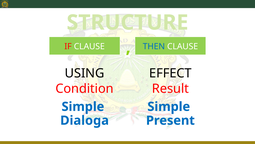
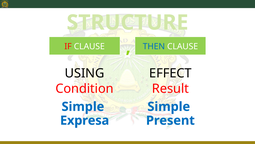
Dialoga: Dialoga -> Expresa
